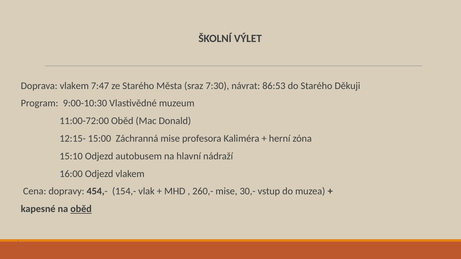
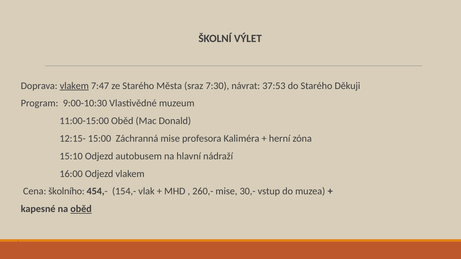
vlakem at (74, 86) underline: none -> present
86:53: 86:53 -> 37:53
11:00-72:00: 11:00-72:00 -> 11:00-15:00
dopravy: dopravy -> školního
